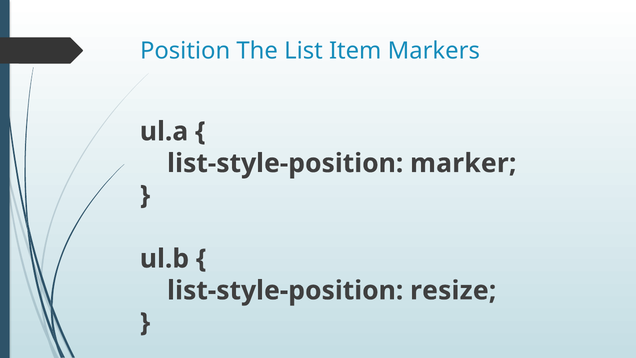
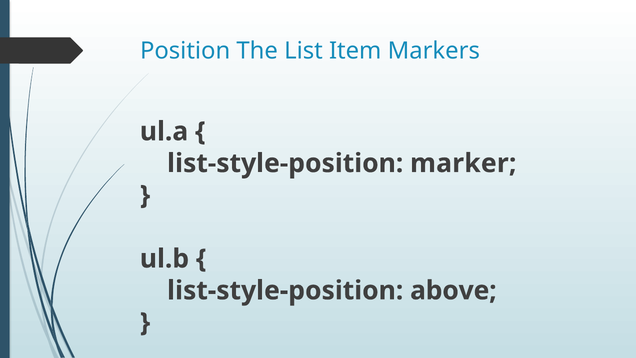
resize: resize -> above
